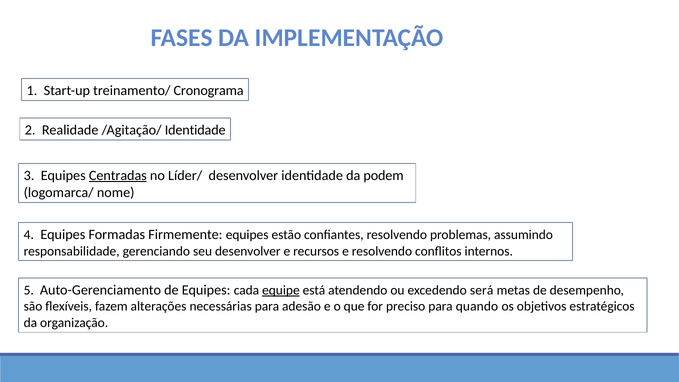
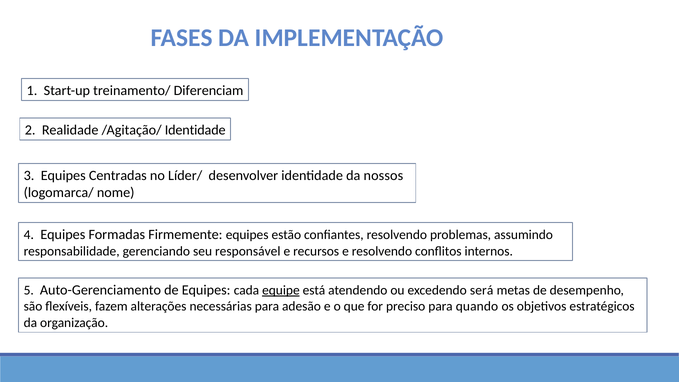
Cronograma: Cronograma -> Diferenciam
Centradas underline: present -> none
podem: podem -> nossos
seu desenvolver: desenvolver -> responsável
